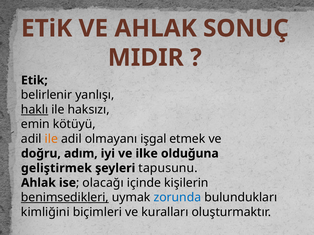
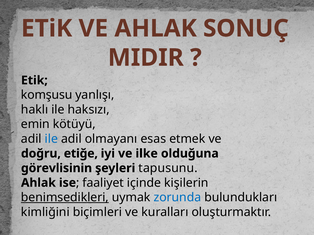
belirlenir: belirlenir -> komşusu
haklı underline: present -> none
ile at (51, 139) colour: orange -> blue
işgal: işgal -> esas
adım: adım -> etiğe
geliştirmek: geliştirmek -> görevlisinin
olacağı: olacağı -> faaliyet
